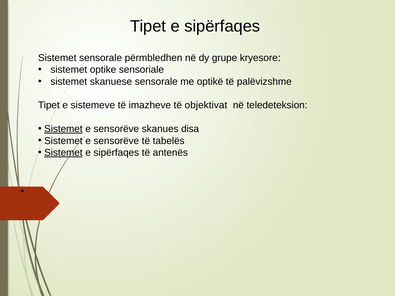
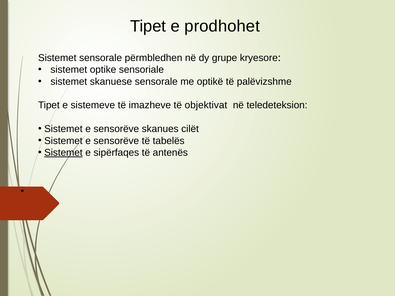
Tipet e sipërfaqes: sipërfaqes -> prodhohet
Sistemet at (63, 129) underline: present -> none
disa: disa -> cilët
